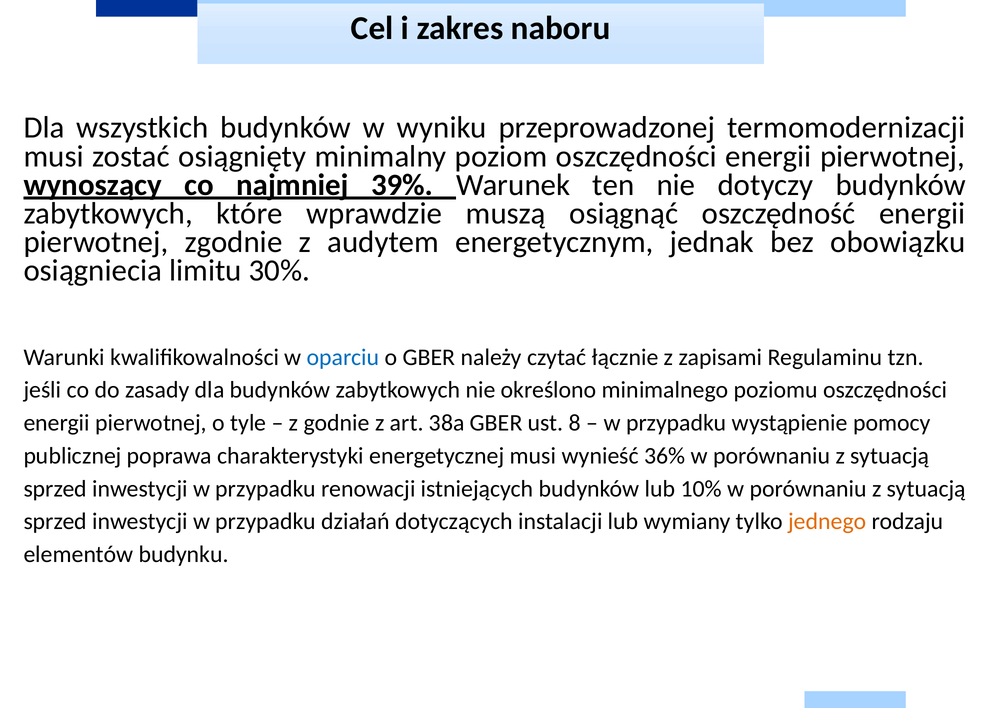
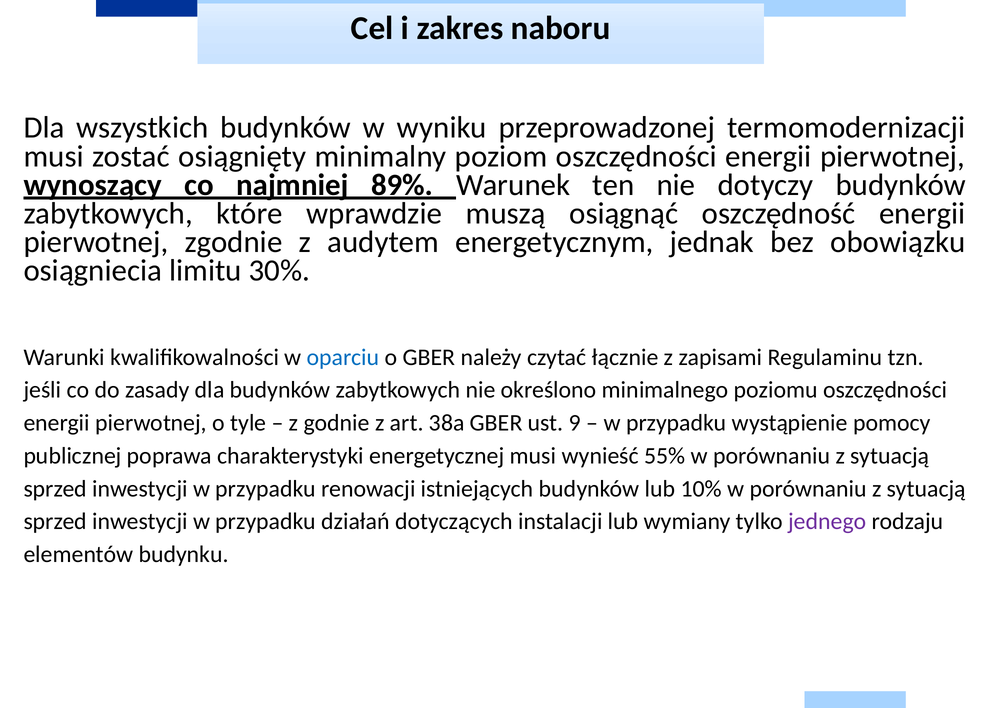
39%: 39% -> 89%
8: 8 -> 9
36%: 36% -> 55%
jednego colour: orange -> purple
